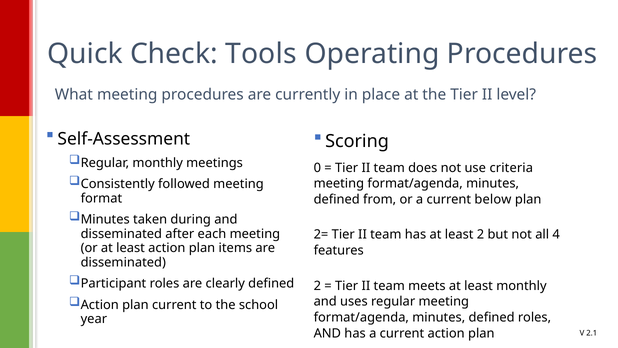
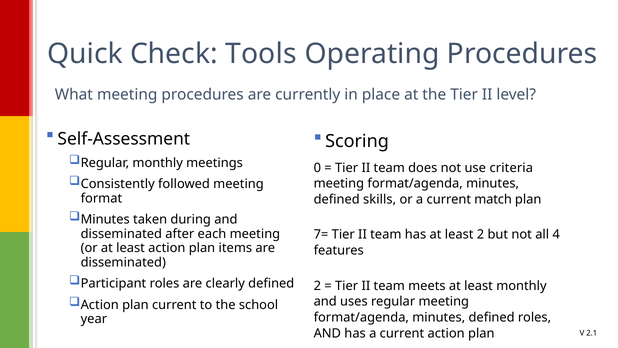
from: from -> skills
below: below -> match
2=: 2= -> 7=
